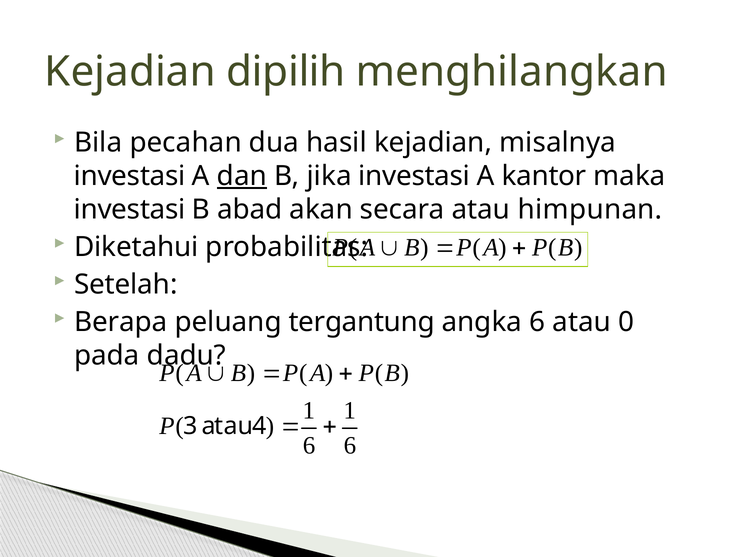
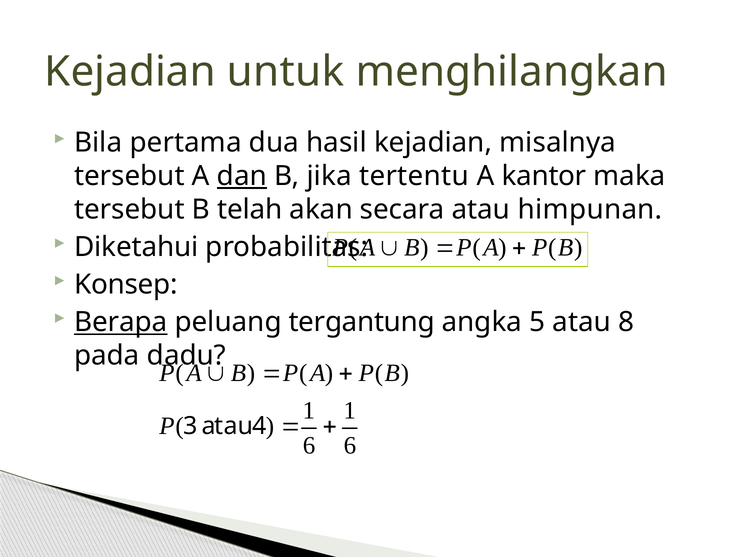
dipilih: dipilih -> untuk
pecahan: pecahan -> pertama
investasi at (130, 176): investasi -> tersebut
jika investasi: investasi -> tertentu
investasi at (130, 210): investasi -> tersebut
abad: abad -> telah
Setelah: Setelah -> Konsep
Berapa underline: none -> present
angka 6: 6 -> 5
0: 0 -> 8
